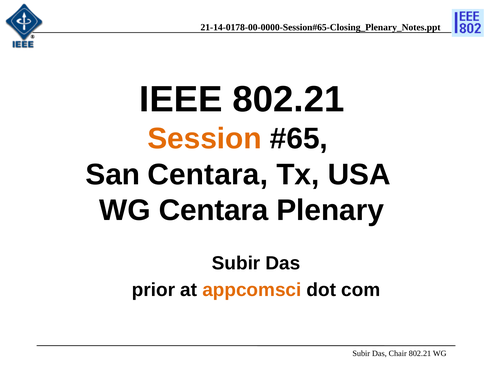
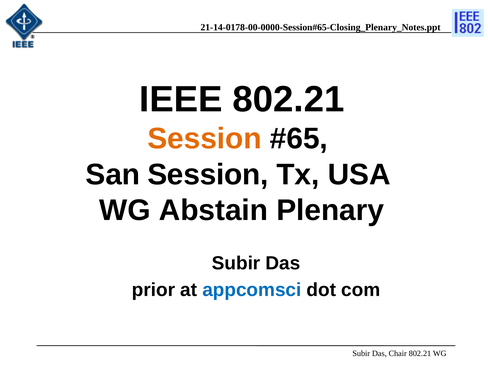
San Centara: Centara -> Session
WG Centara: Centara -> Abstain
appcomsci colour: orange -> blue
